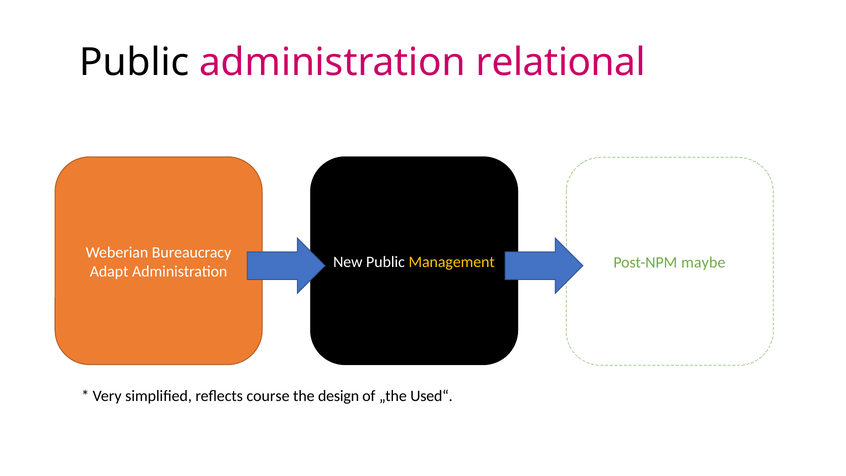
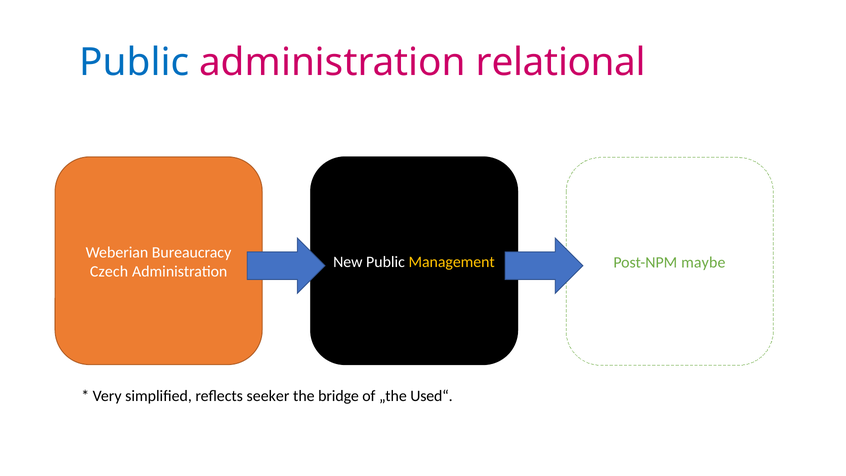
Public at (134, 63) colour: black -> blue
Adapt: Adapt -> Czech
course: course -> seeker
design: design -> bridge
